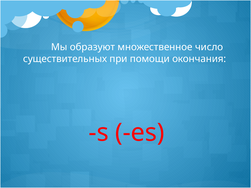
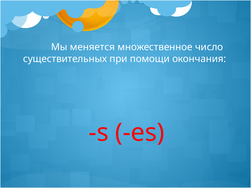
образуют: образуют -> меняется
